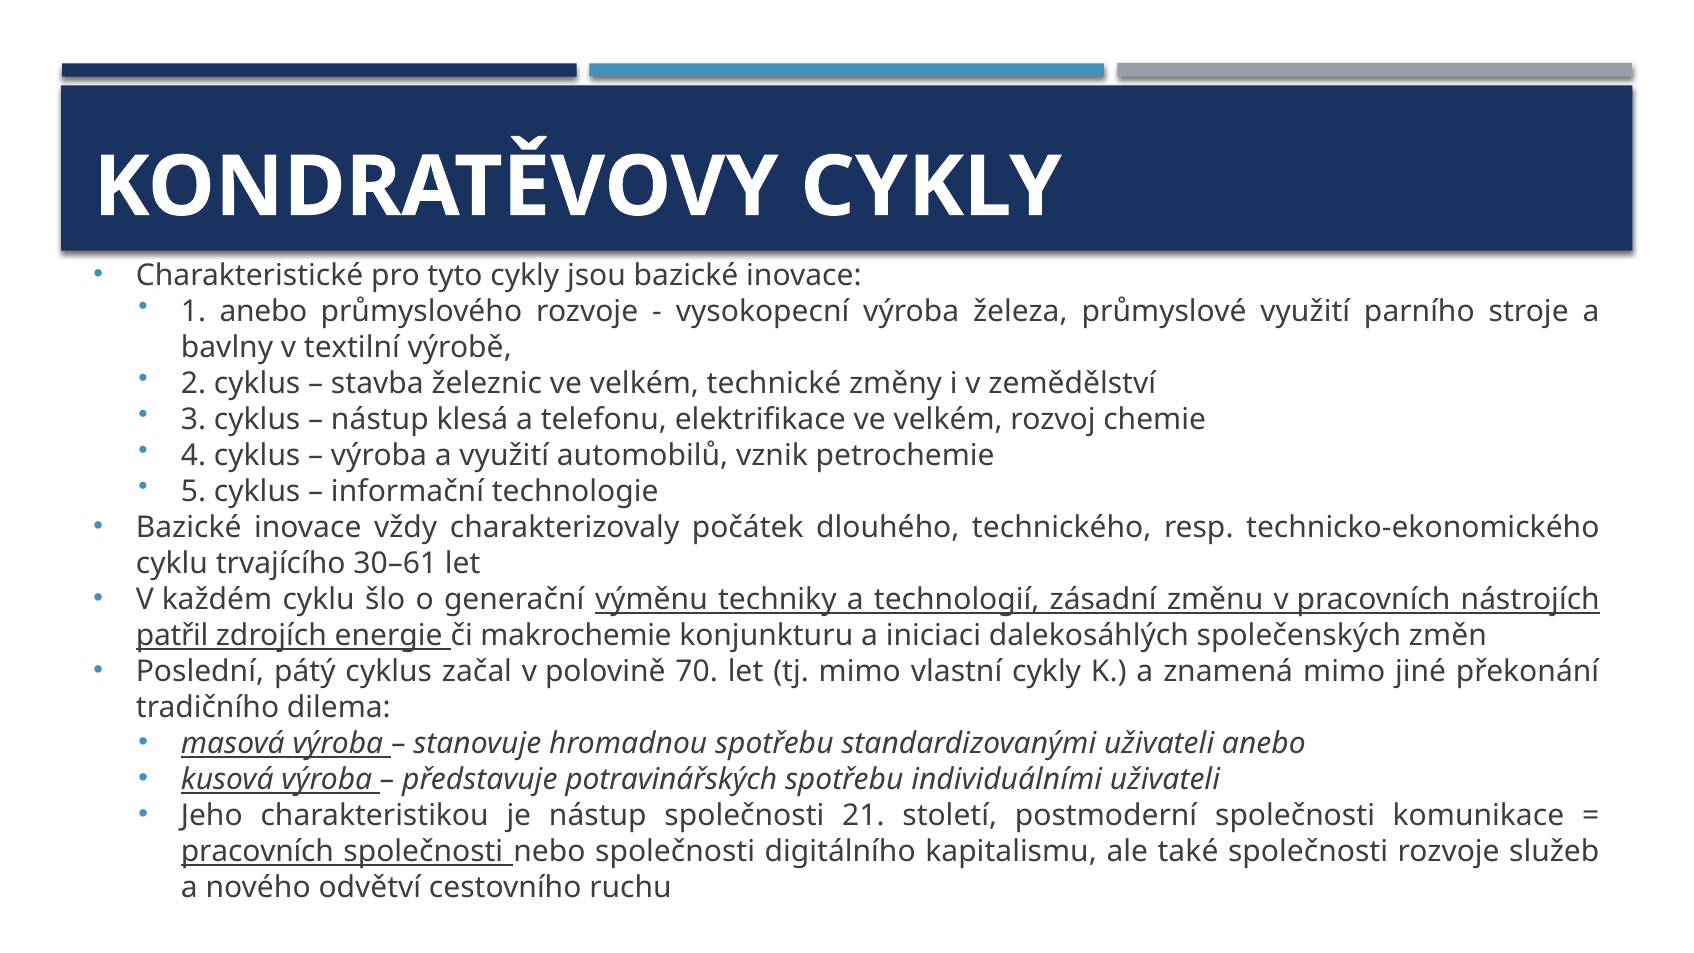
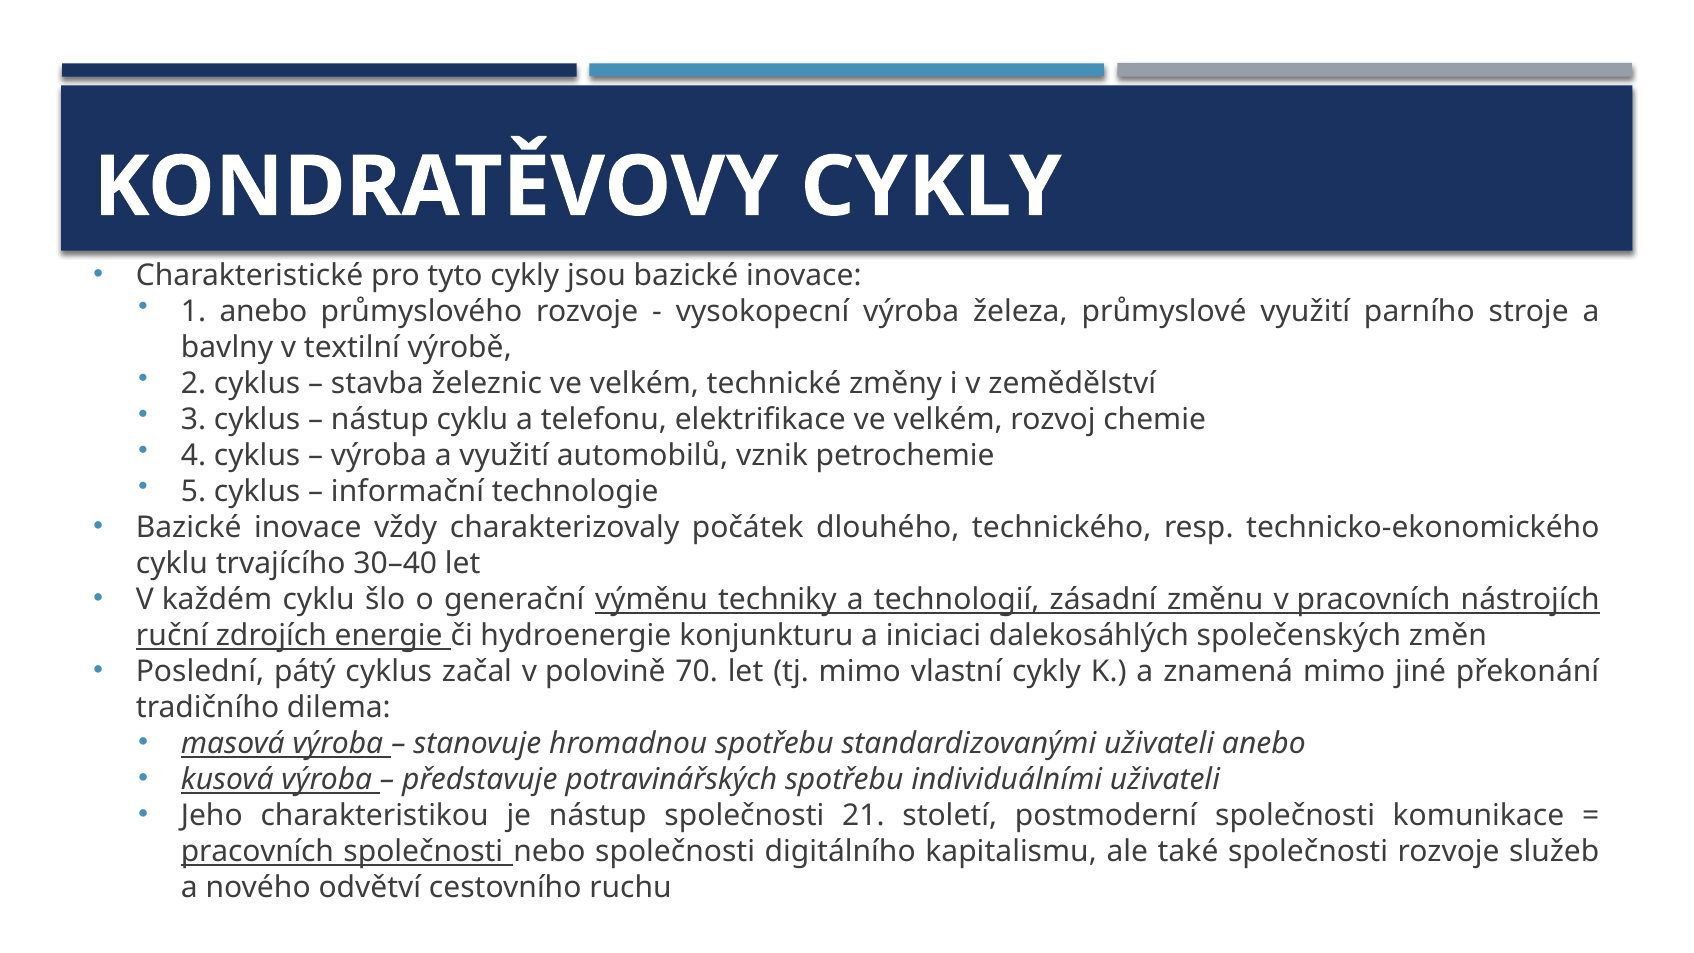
nástup klesá: klesá -> cyklu
30–61: 30–61 -> 30–40
patřil: patřil -> ruční
makrochemie: makrochemie -> hydroenergie
